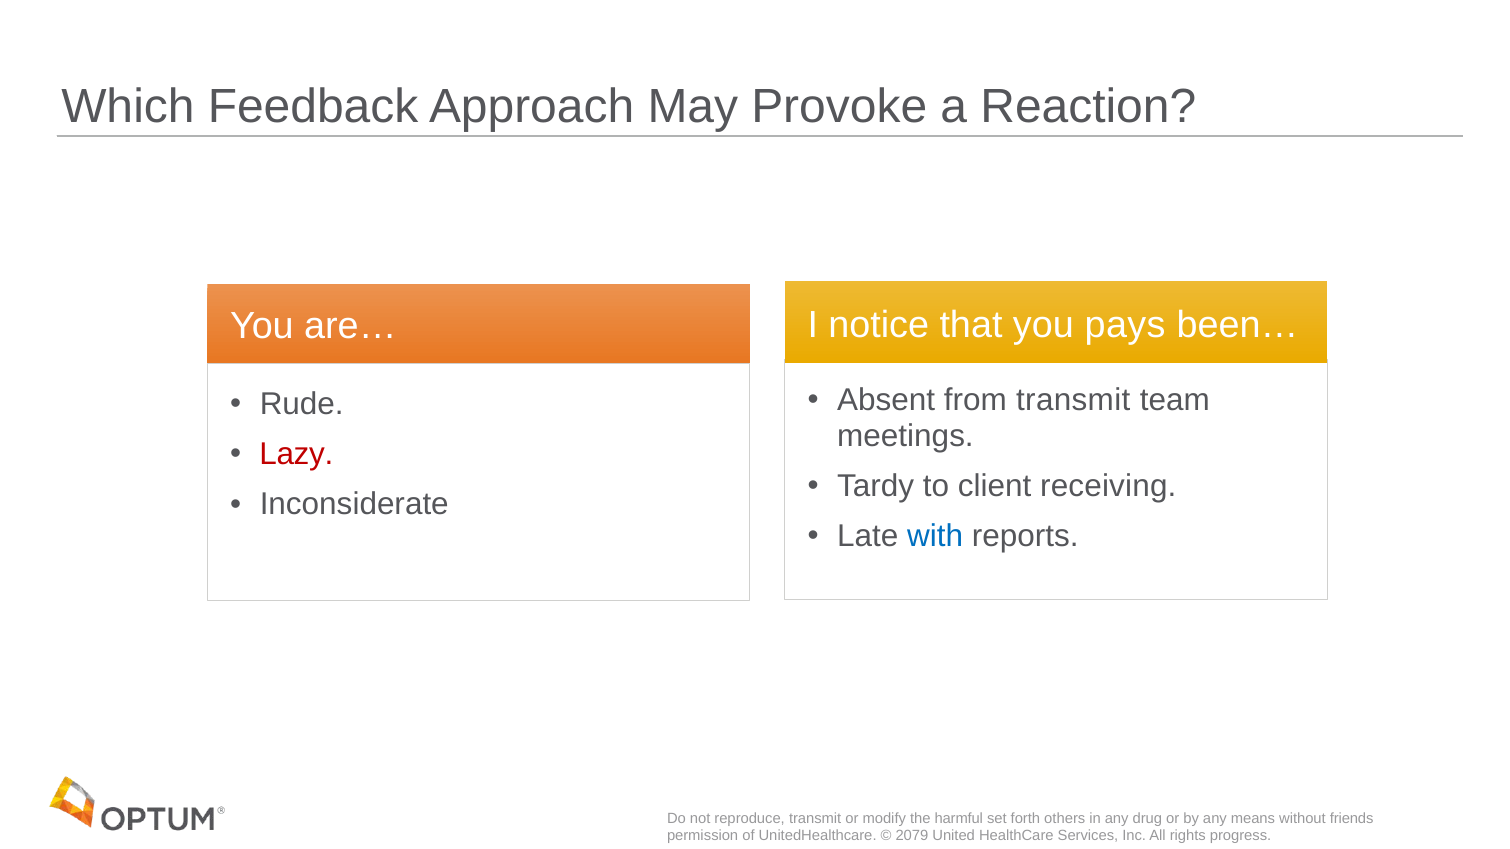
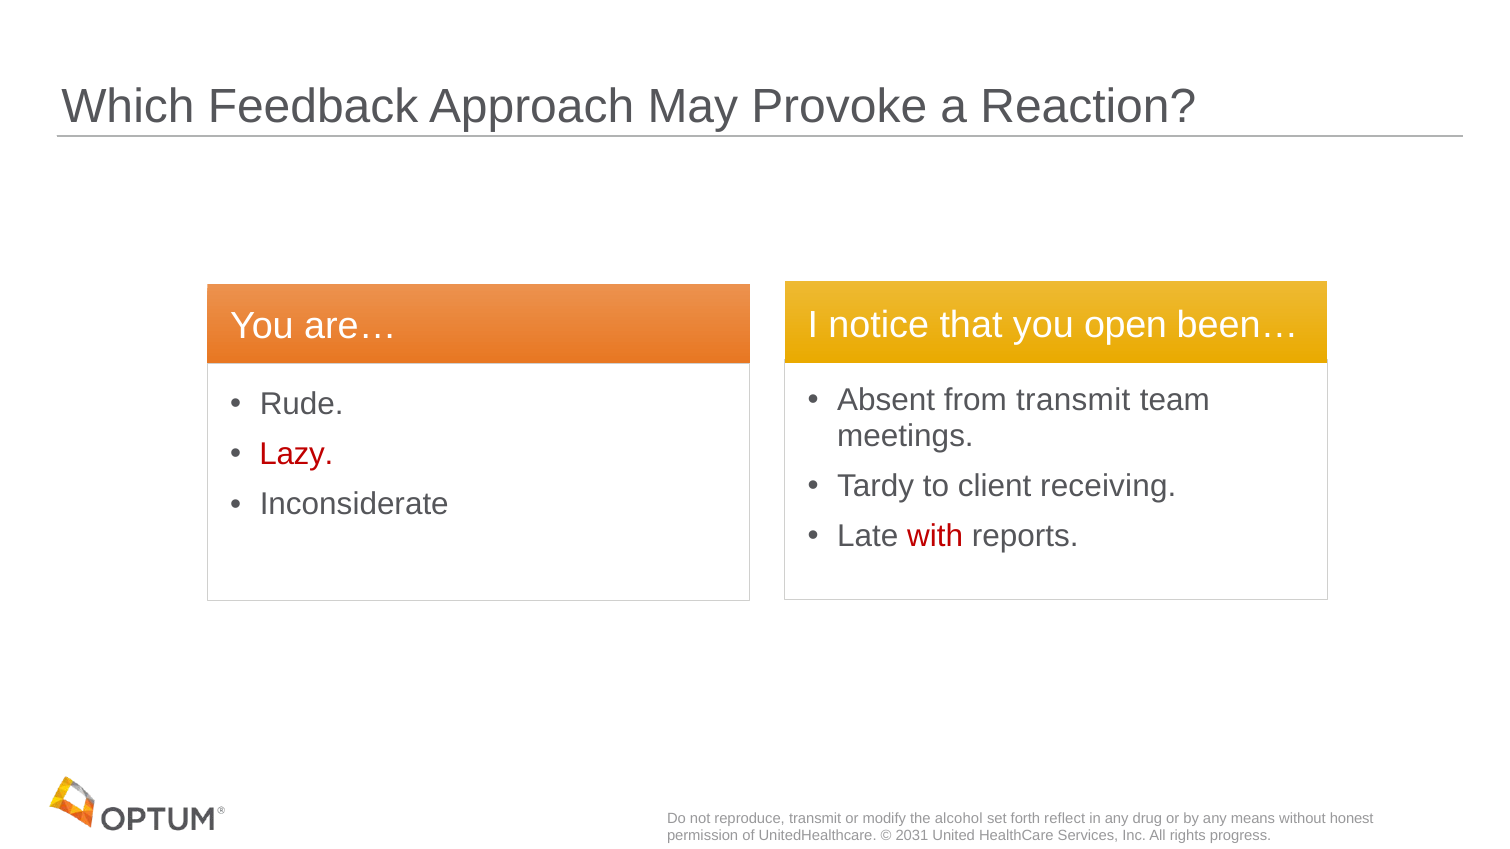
pays: pays -> open
with colour: blue -> red
harmful: harmful -> alcohol
others: others -> reflect
friends: friends -> honest
2079: 2079 -> 2031
